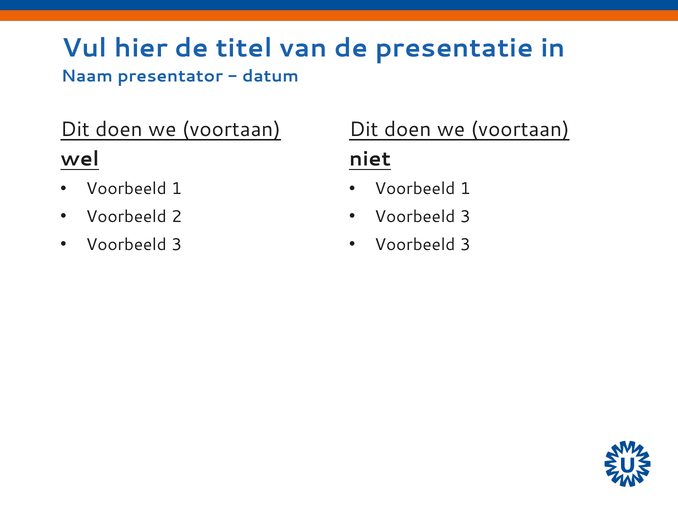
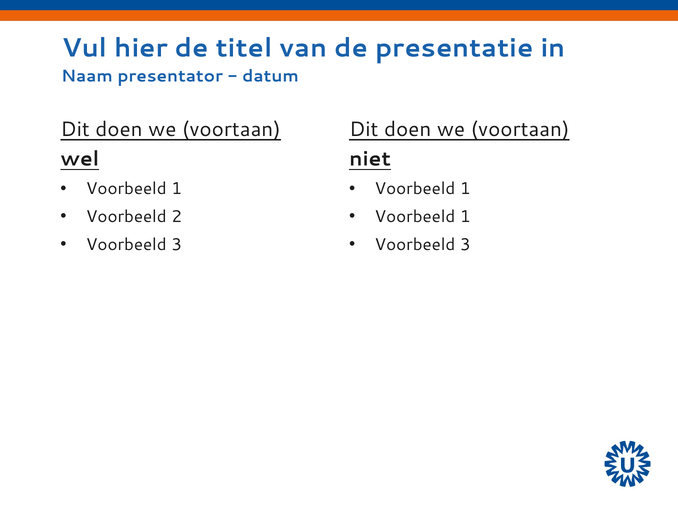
3 at (465, 216): 3 -> 1
